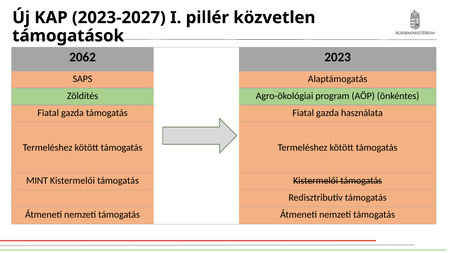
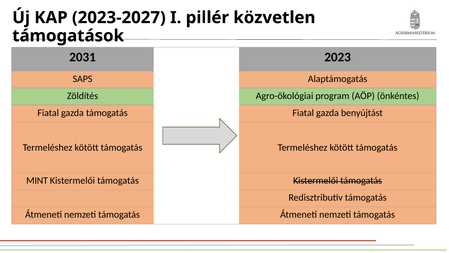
2062: 2062 -> 2031
használata: használata -> benyújtást
